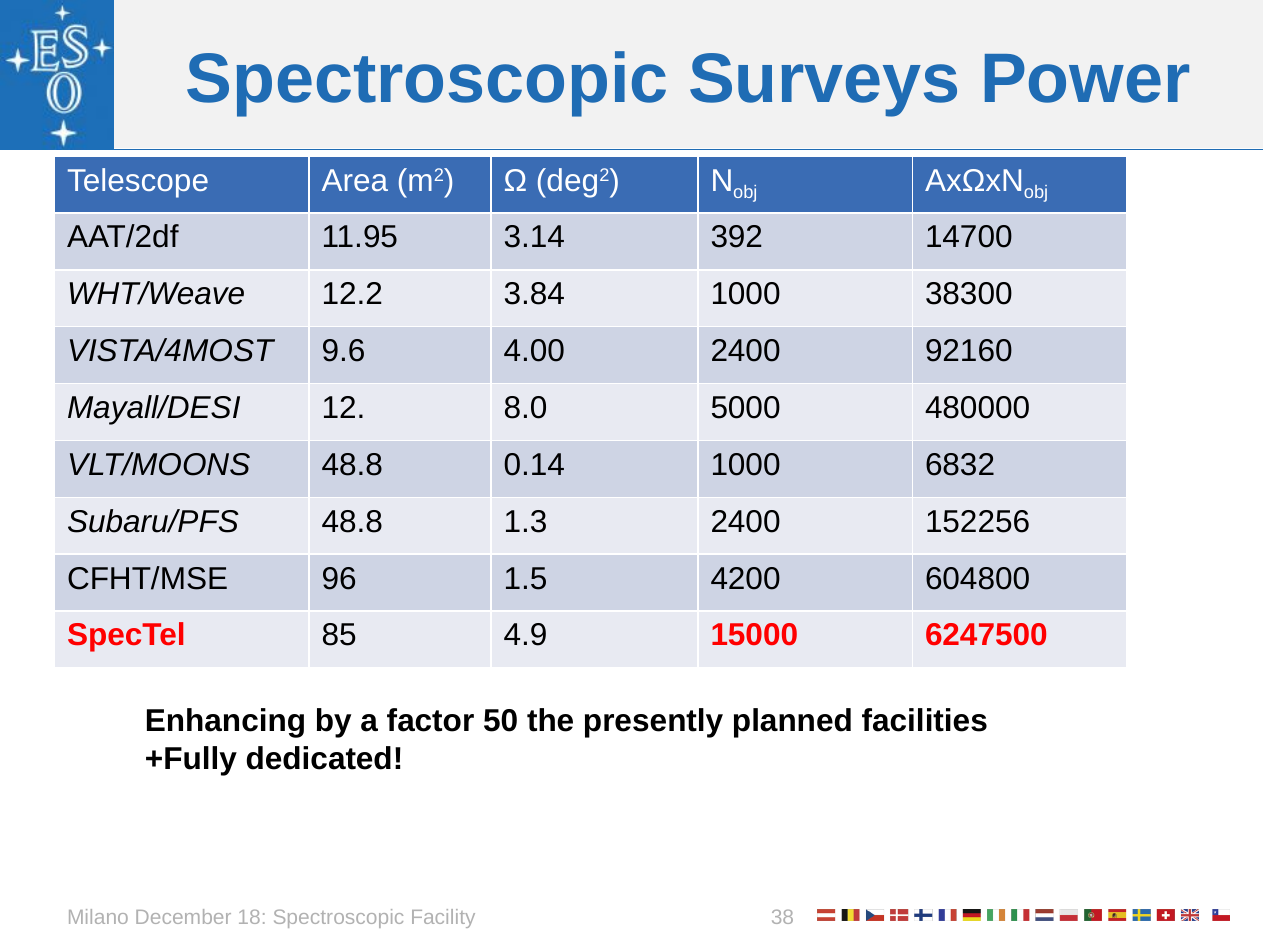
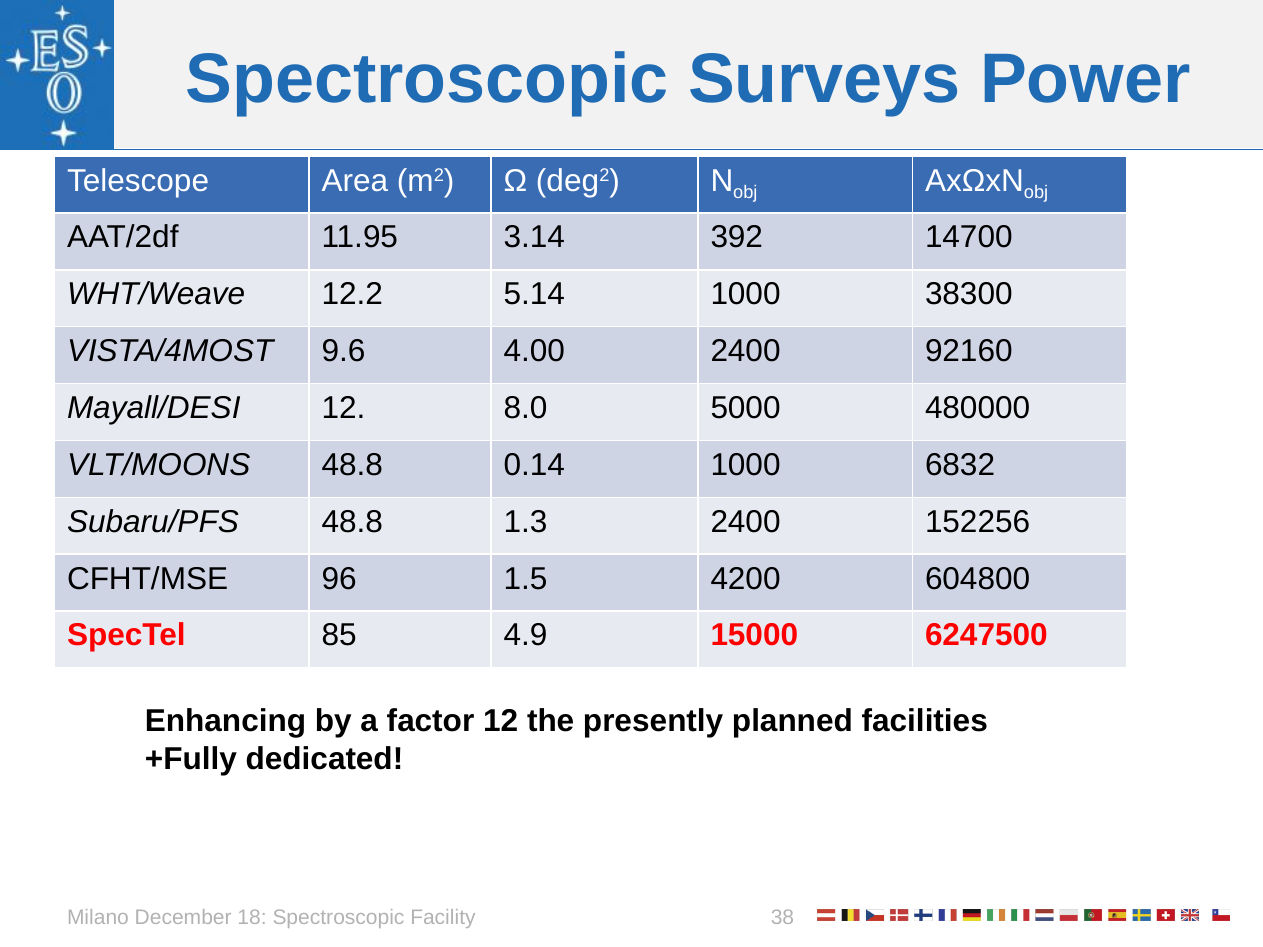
3.84: 3.84 -> 5.14
factor 50: 50 -> 12
